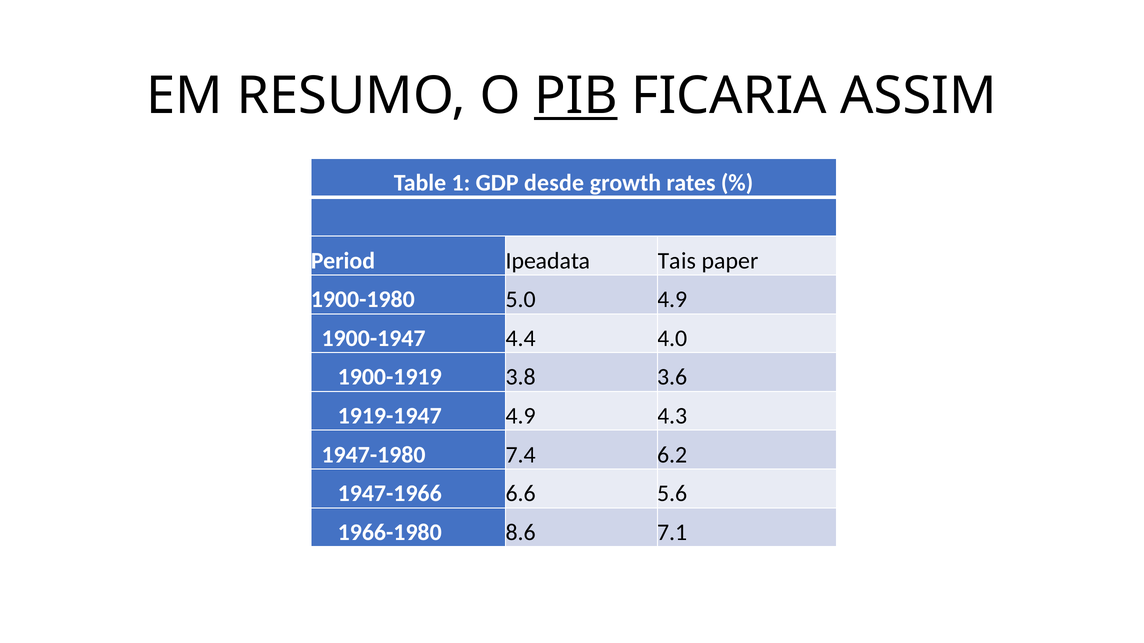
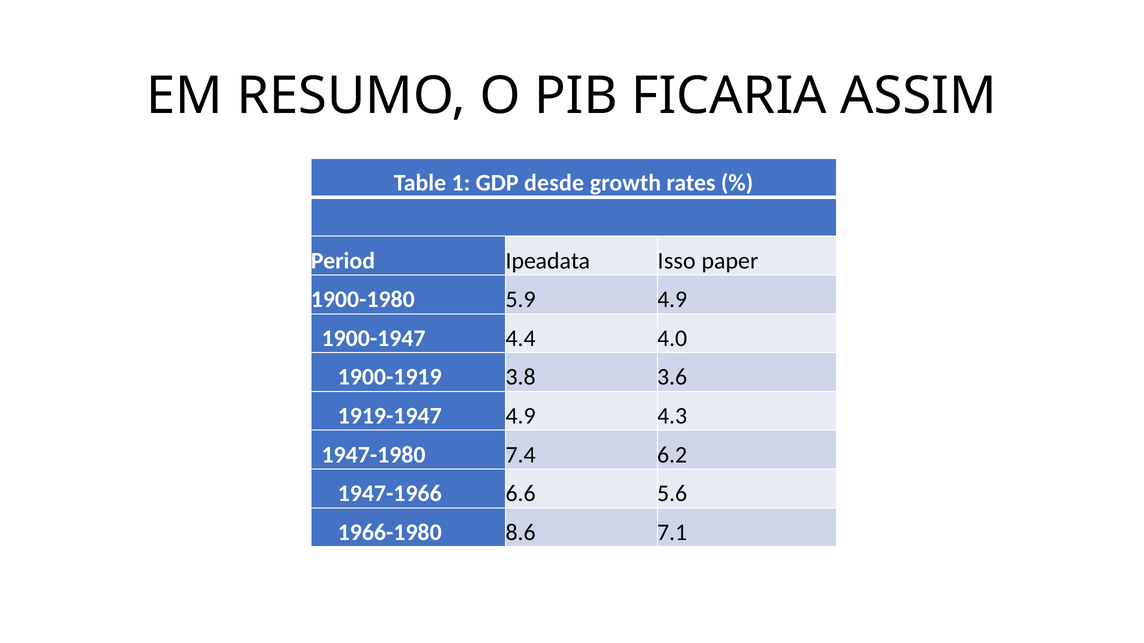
PIB underline: present -> none
Tais: Tais -> Isso
5.0: 5.0 -> 5.9
